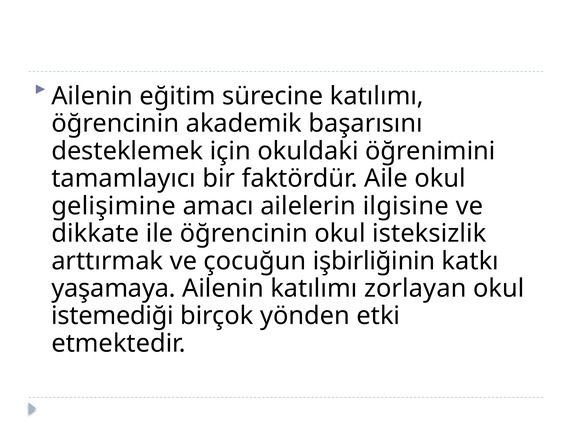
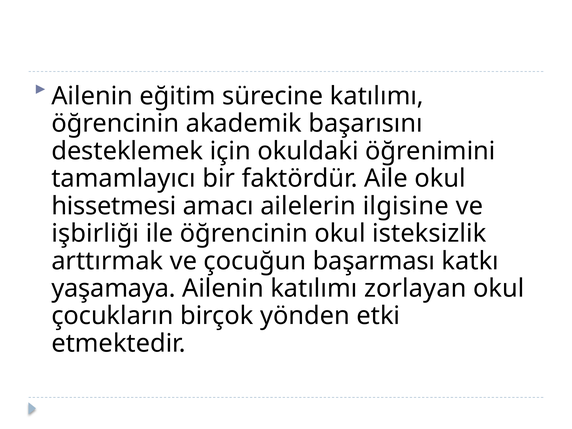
gelişimine: gelişimine -> hissetmesi
dikkate: dikkate -> işbirliği
işbirliğinin: işbirliğinin -> başarması
istemediği: istemediği -> çocukların
